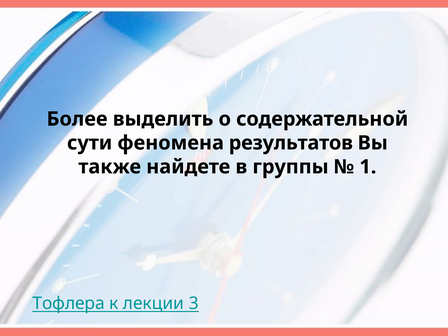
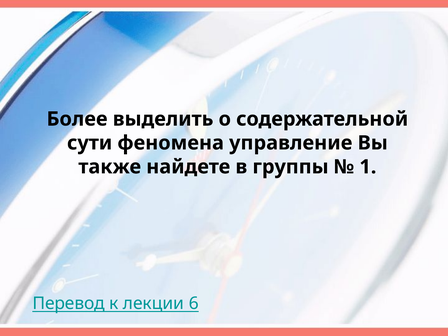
результатов: результатов -> управление
Тофлера: Тофлера -> Перевод
3: 3 -> 6
